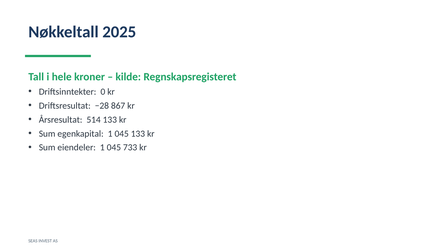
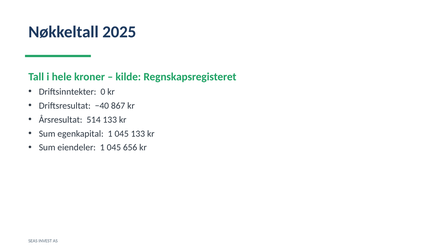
−28: −28 -> −40
733: 733 -> 656
